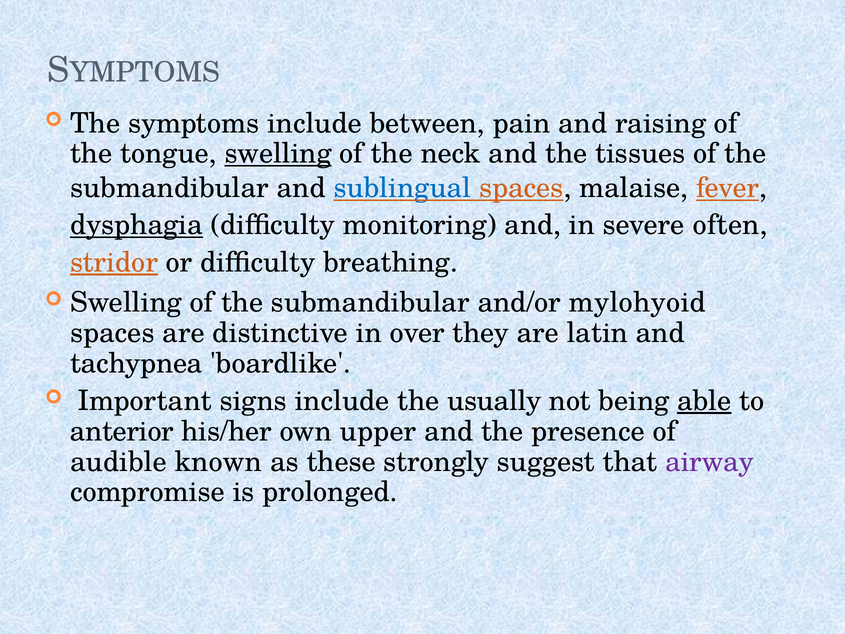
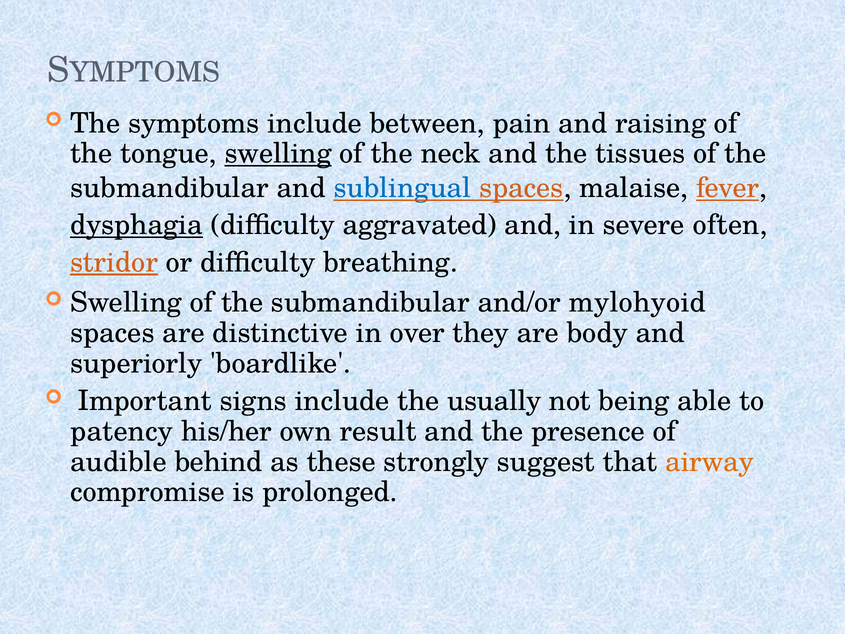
monitoring: monitoring -> aggravated
latin: latin -> body
tachypnea: tachypnea -> superiorly
able underline: present -> none
anterior: anterior -> patency
upper: upper -> result
known: known -> behind
airway colour: purple -> orange
